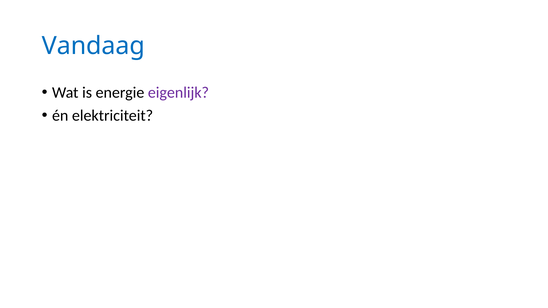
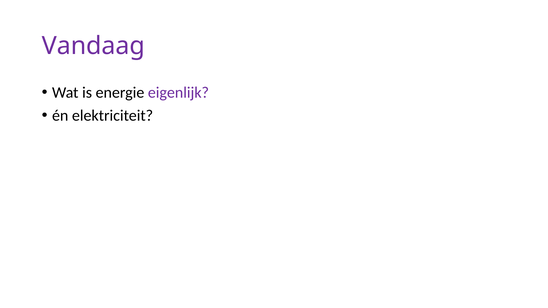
Vandaag colour: blue -> purple
